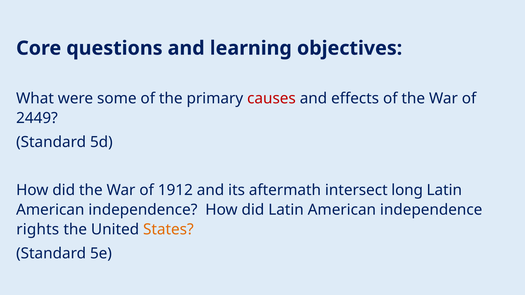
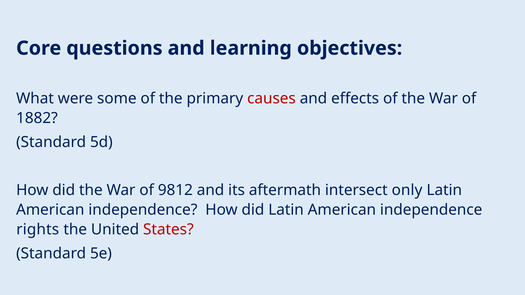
2449: 2449 -> 1882
1912: 1912 -> 9812
long: long -> only
States colour: orange -> red
